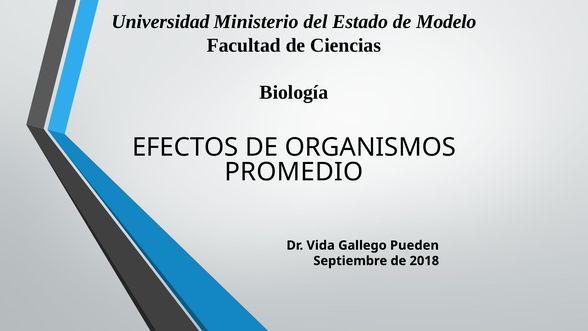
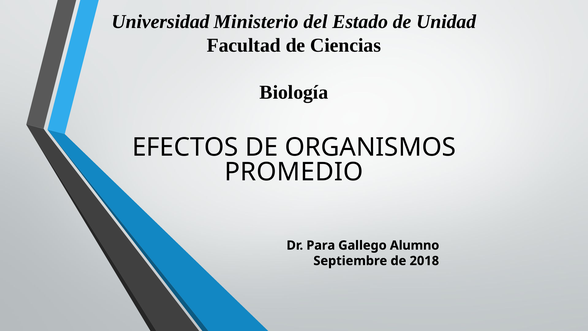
Modelo: Modelo -> Unidad
Vida: Vida -> Para
Pueden: Pueden -> Alumno
